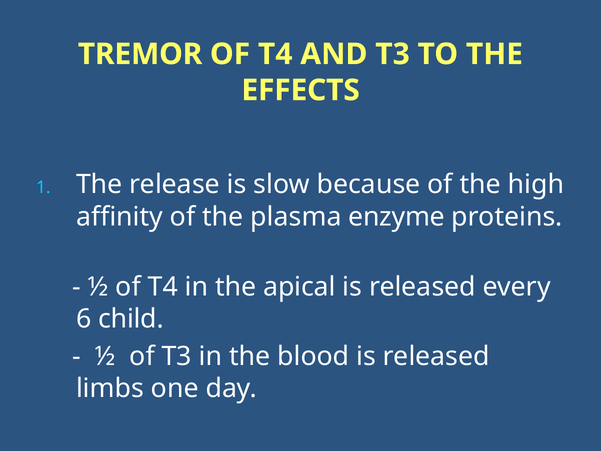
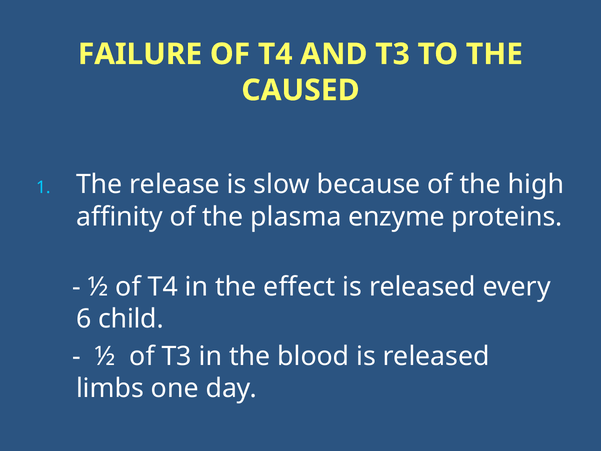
TREMOR: TREMOR -> FAILURE
EFFECTS: EFFECTS -> CAUSED
apical: apical -> effect
